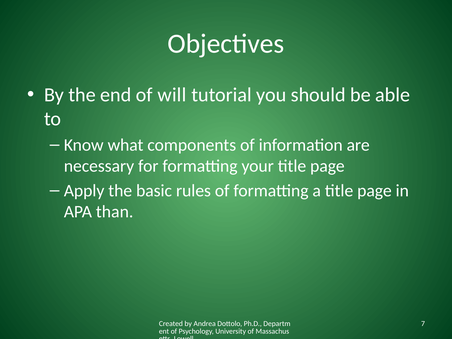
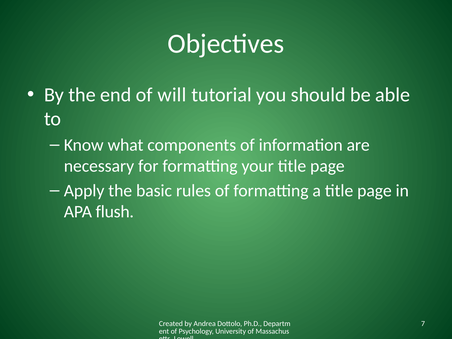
than: than -> flush
